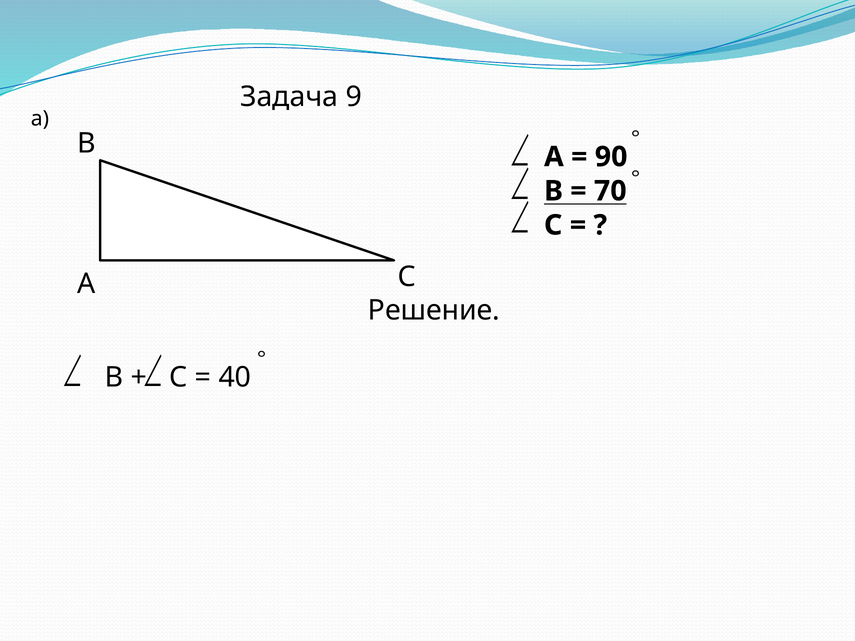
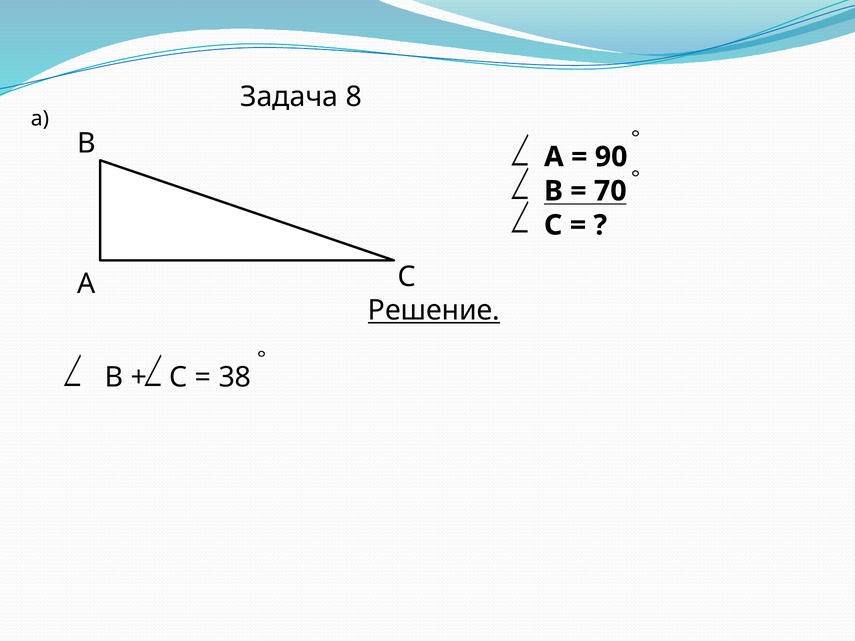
9: 9 -> 8
Решение underline: none -> present
40: 40 -> 38
